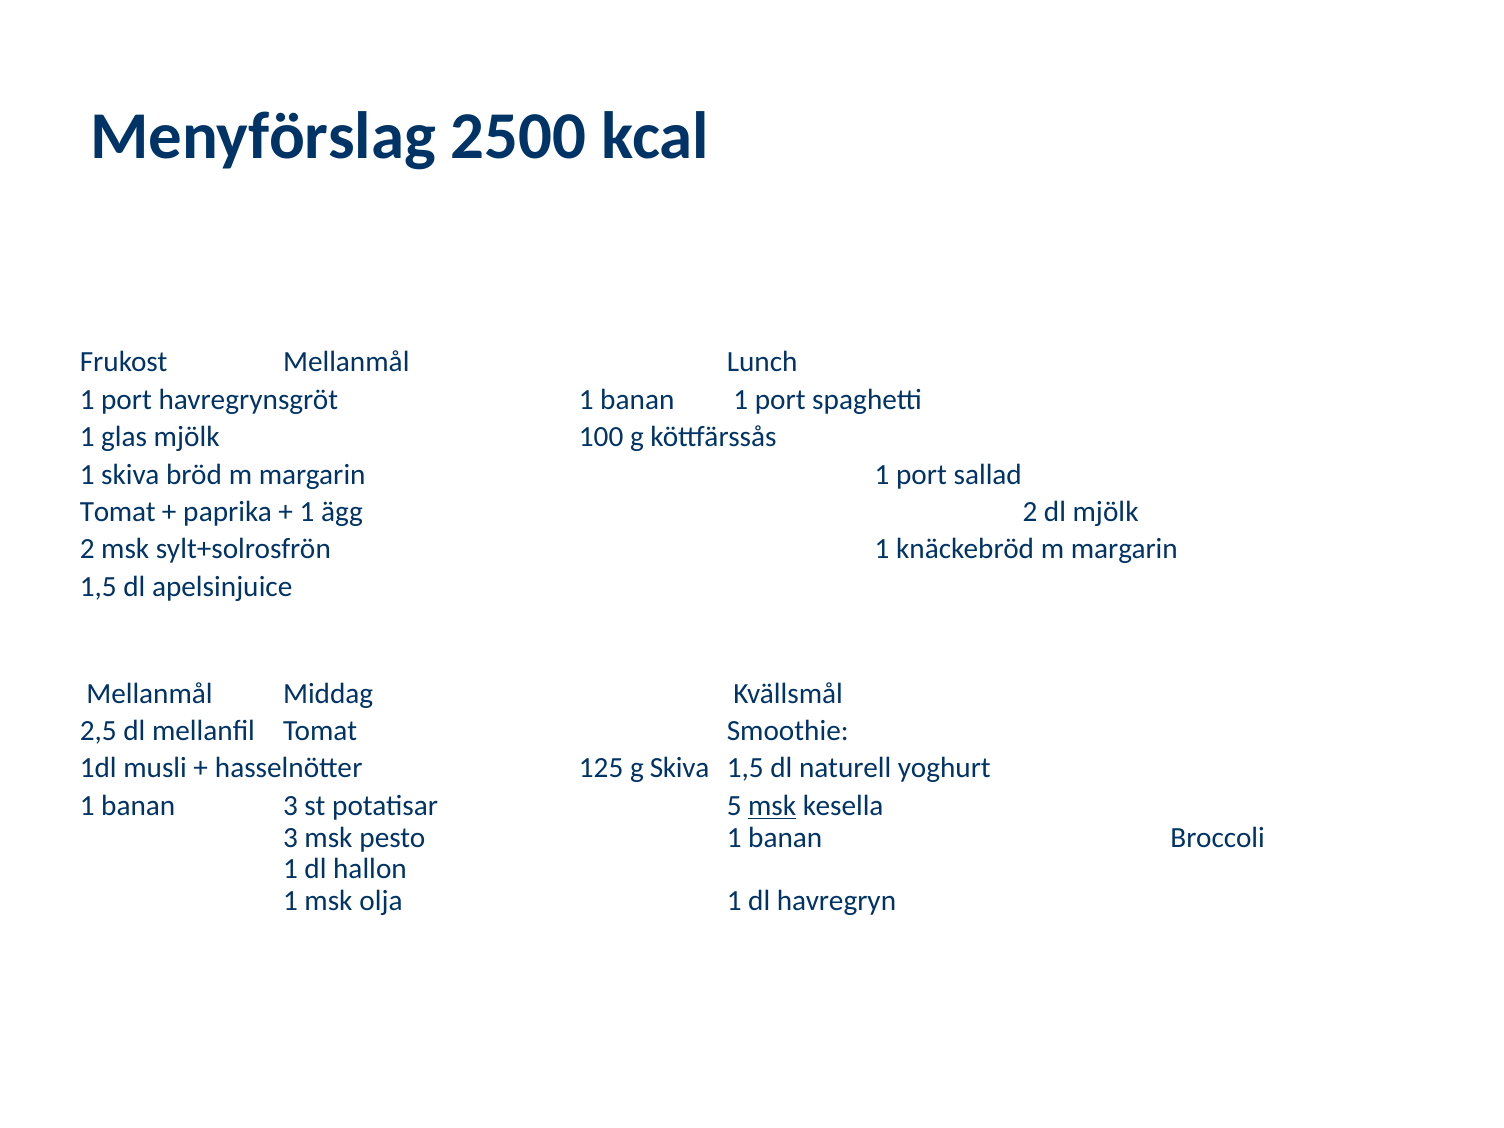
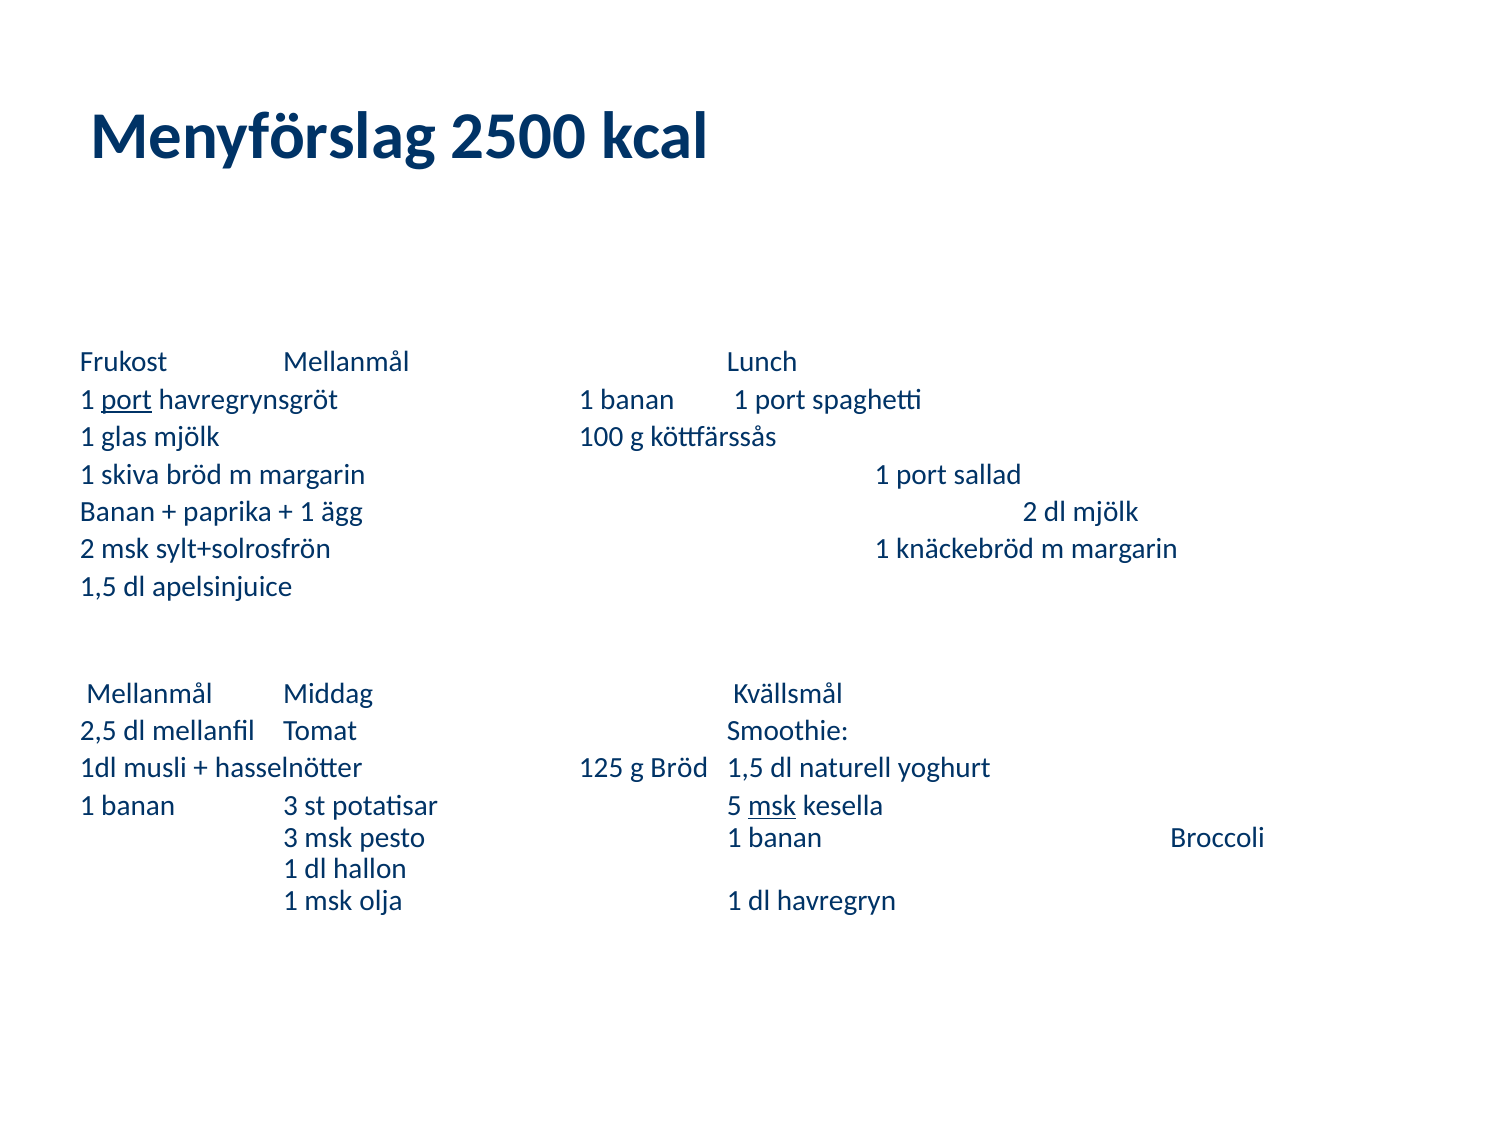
port at (126, 399) underline: none -> present
Tomat at (118, 512): Tomat -> Banan
g Skiva: Skiva -> Bröd
